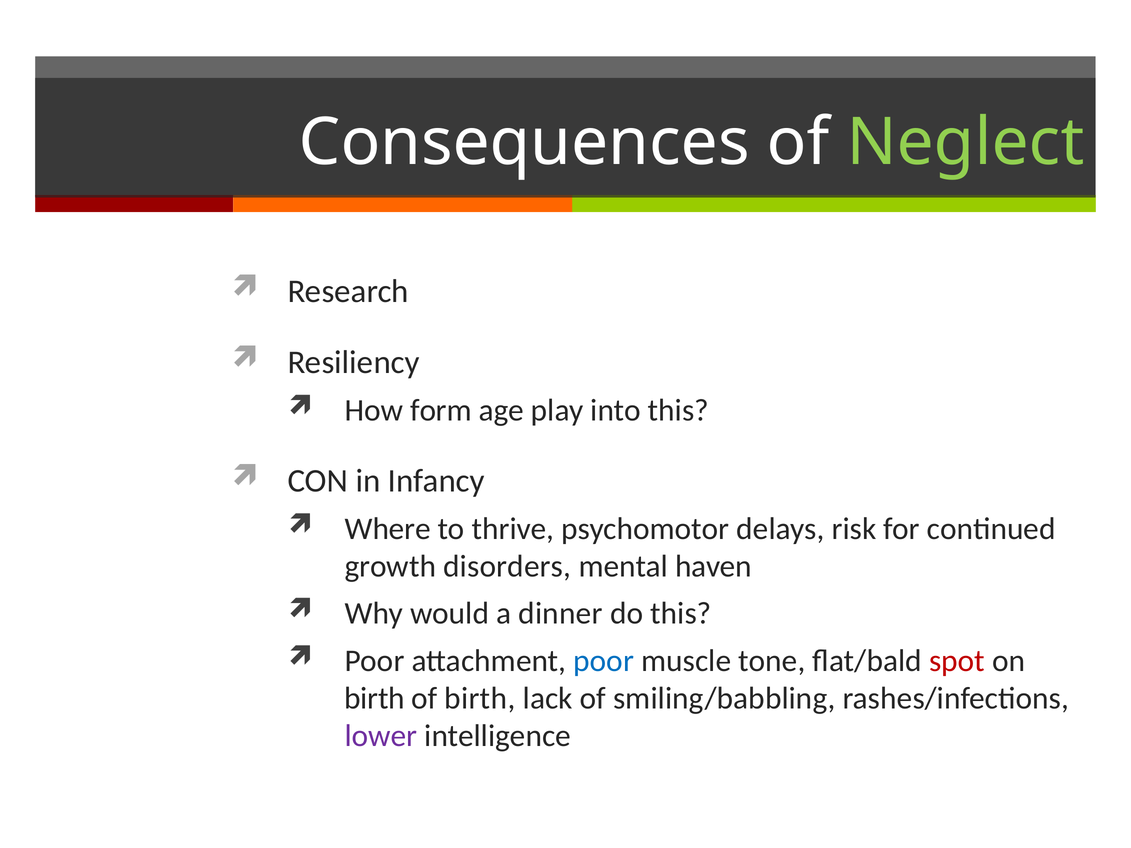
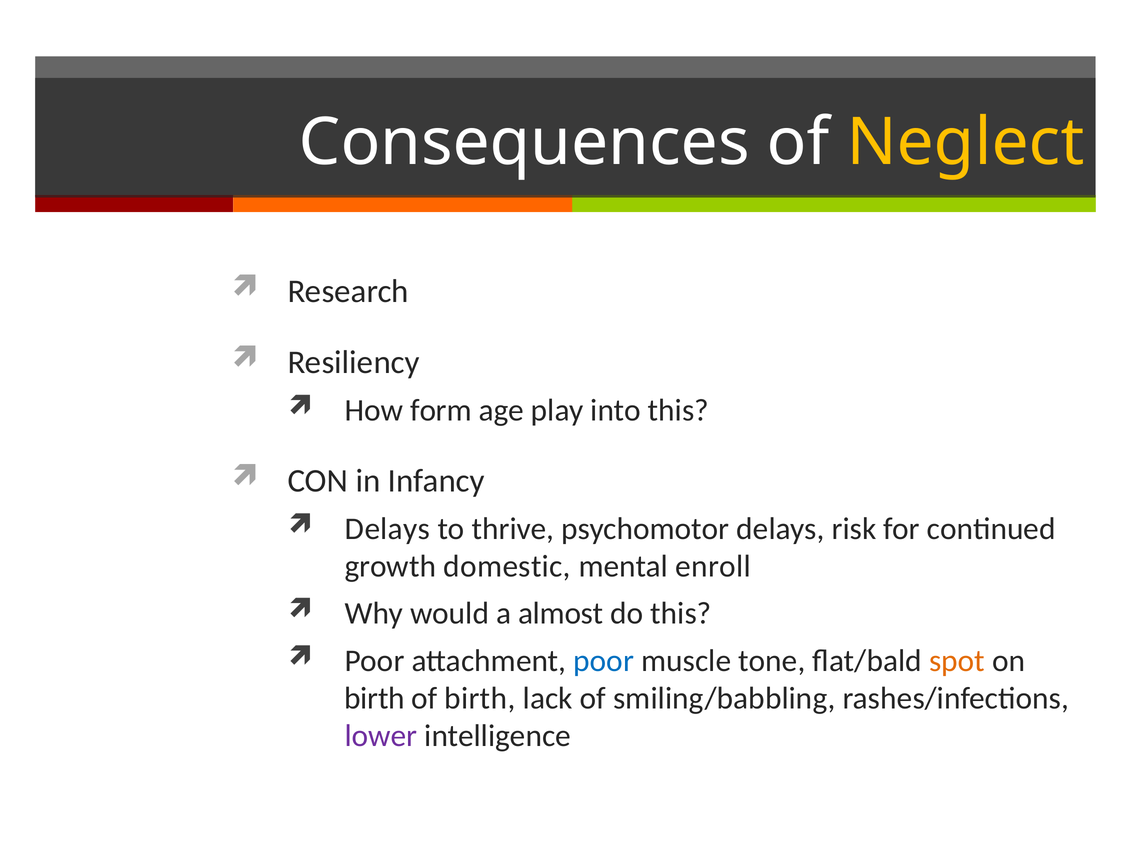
Neglect colour: light green -> yellow
Where at (388, 529): Where -> Delays
disorders: disorders -> domestic
haven: haven -> enroll
dinner: dinner -> almost
spot colour: red -> orange
